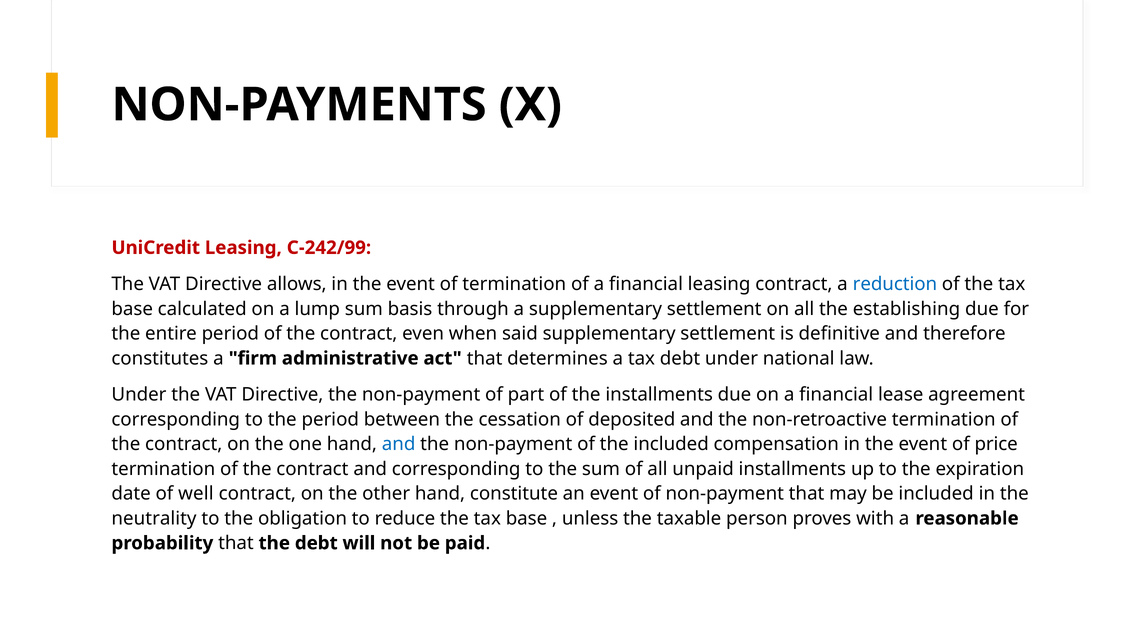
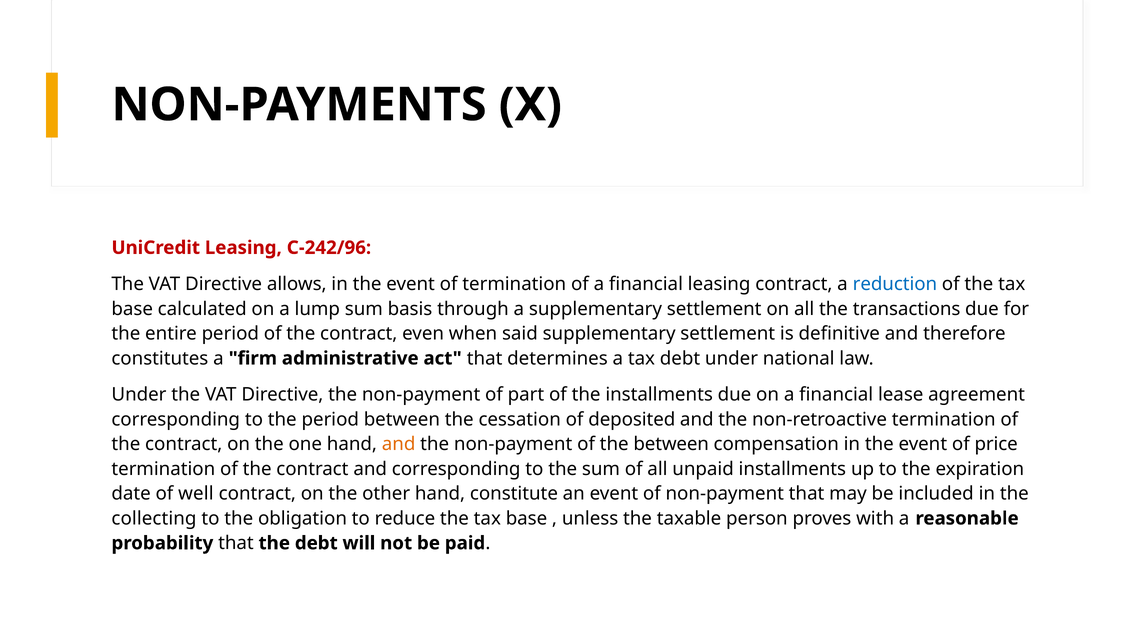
C-242/99: C-242/99 -> C-242/96
establishing: establishing -> transactions
and at (399, 444) colour: blue -> orange
the included: included -> between
neutrality: neutrality -> collecting
